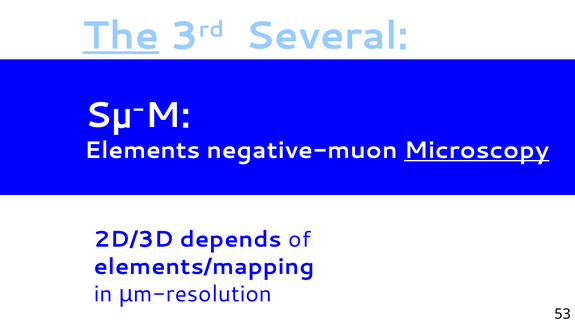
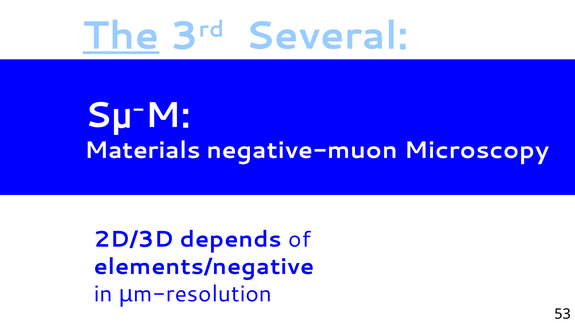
Elements: Elements -> Materials
Microscopy underline: present -> none
elements/mapping: elements/mapping -> elements/negative
